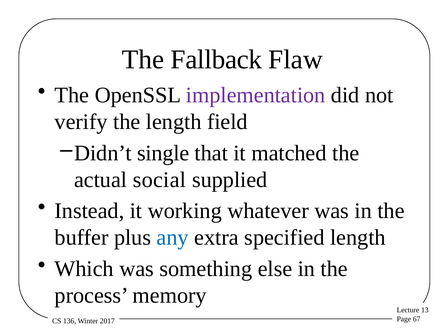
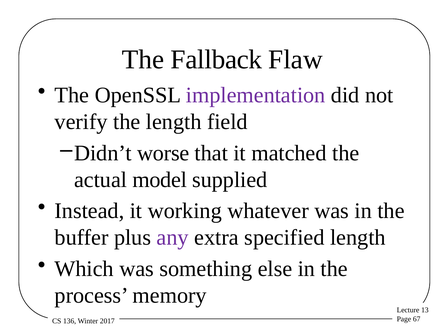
single: single -> worse
social: social -> model
any colour: blue -> purple
